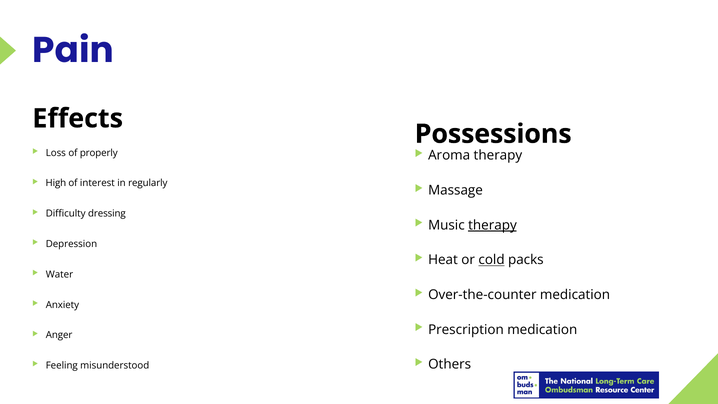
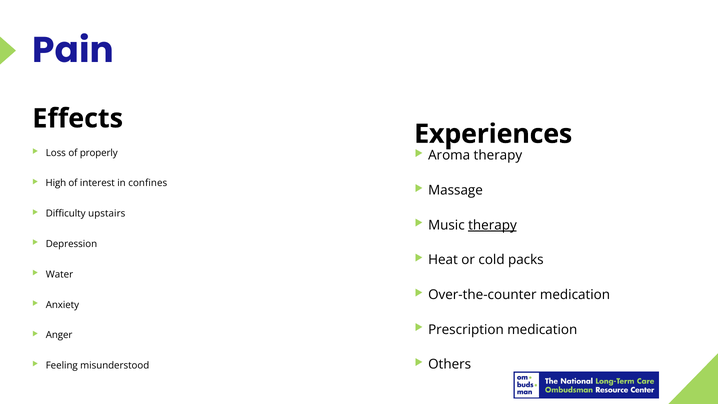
Possessions: Possessions -> Experiences
regularly: regularly -> confines
dressing: dressing -> upstairs
cold underline: present -> none
